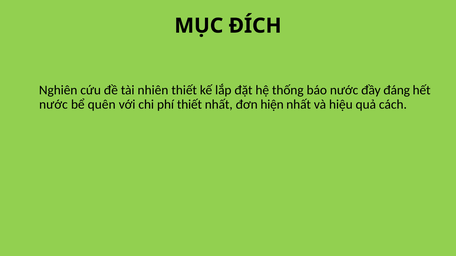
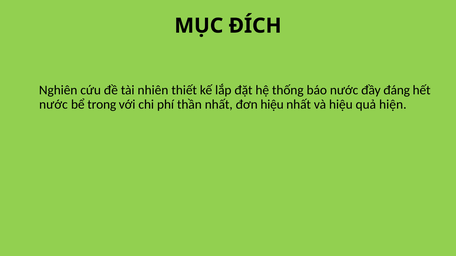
quên: quên -> trong
phí thiết: thiết -> thần
đơn hiện: hiện -> hiệu
cách: cách -> hiện
